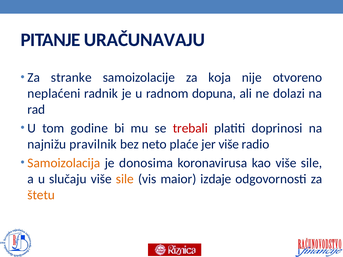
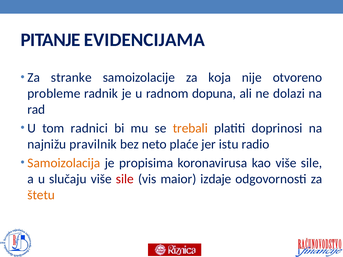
URAČUNAVAJU: URAČUNAVAJU -> EVIDENCIJAMA
neplaćeni: neplaćeni -> probleme
godine: godine -> radnici
trebali colour: red -> orange
jer više: više -> istu
donosima: donosima -> propisima
sile at (125, 179) colour: orange -> red
